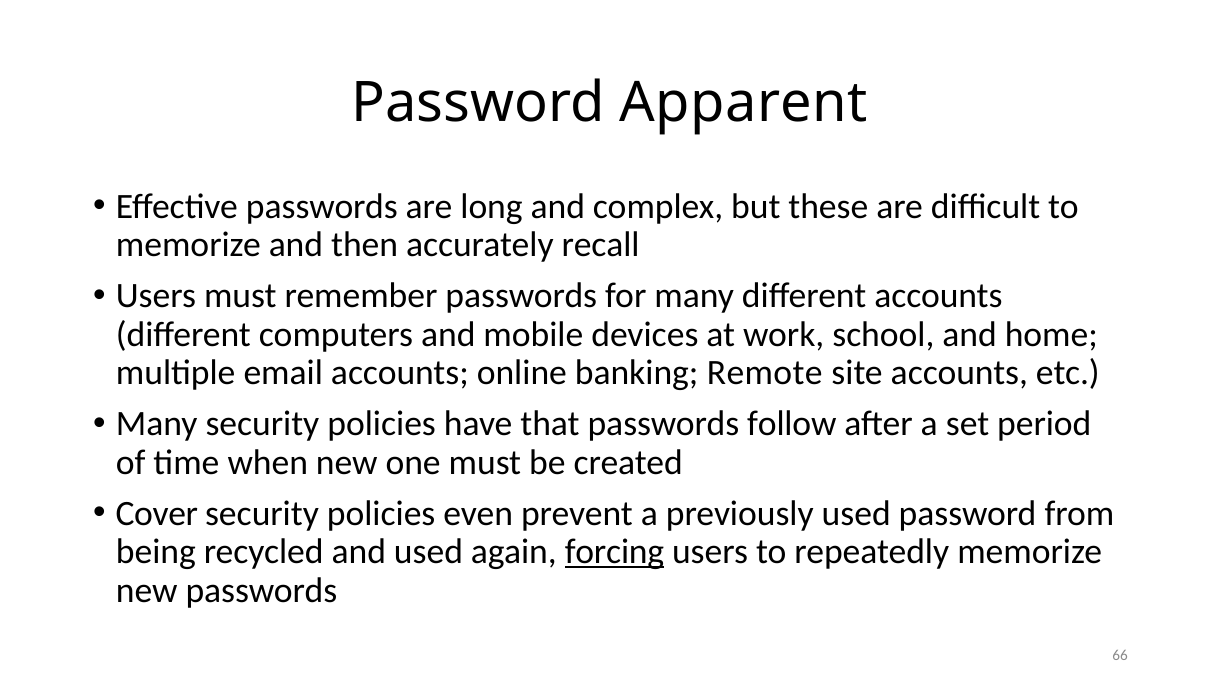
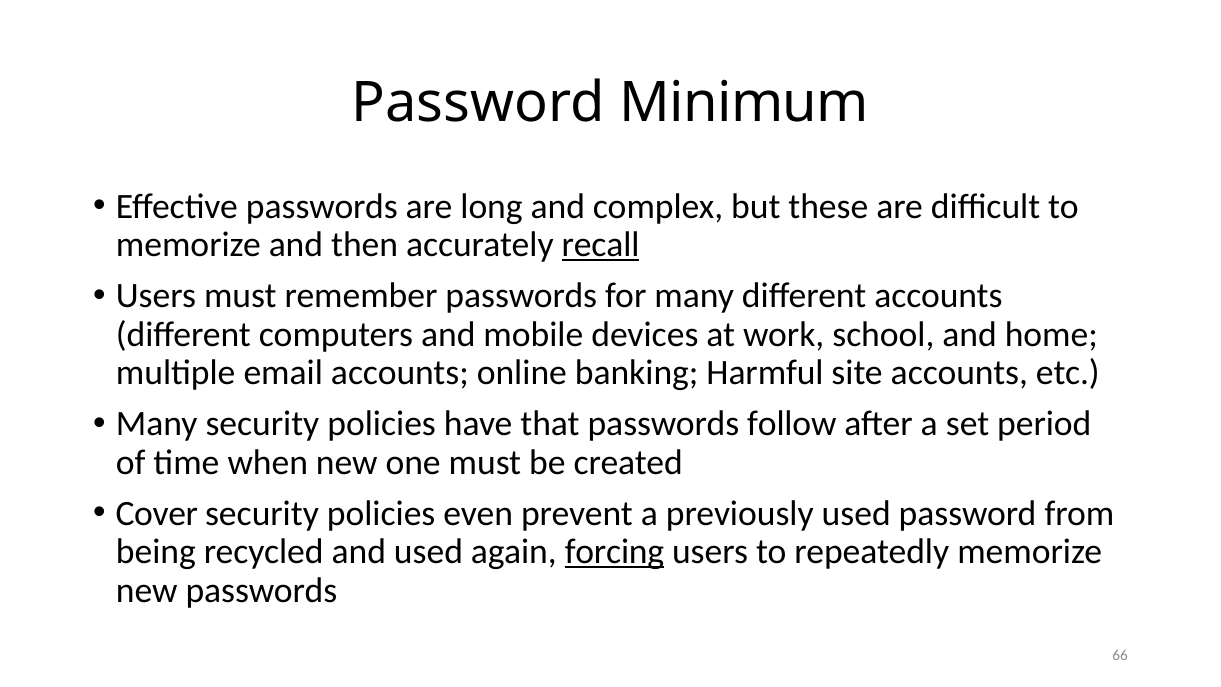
Apparent: Apparent -> Minimum
recall underline: none -> present
Remote: Remote -> Harmful
